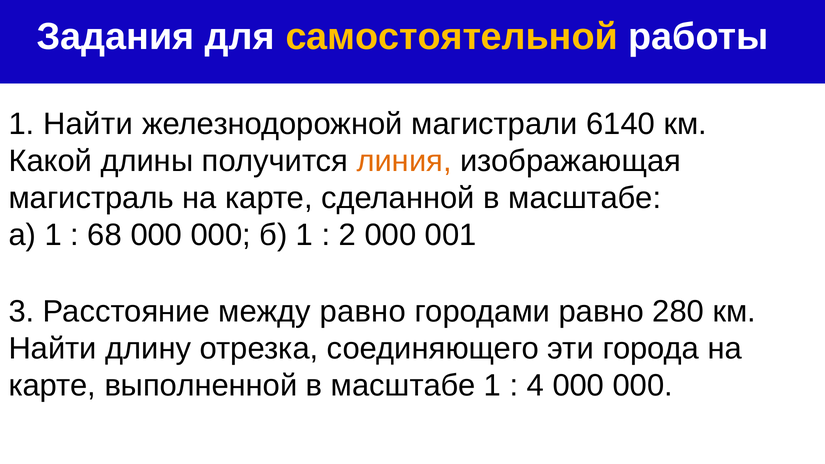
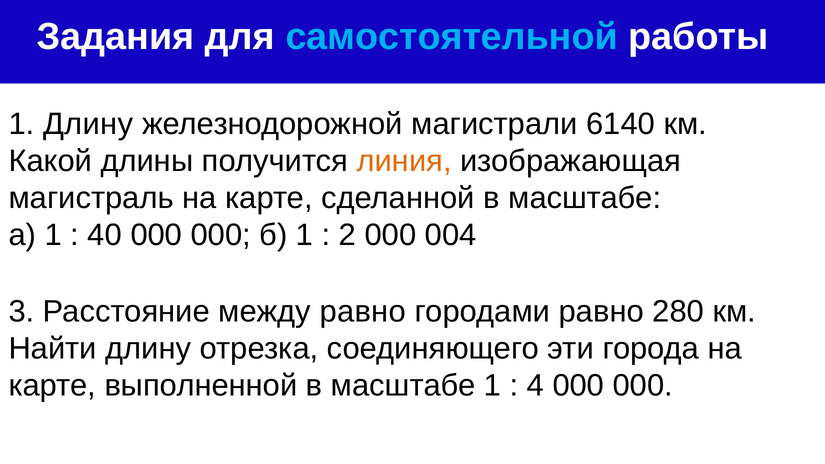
самостоятельной colour: yellow -> light blue
1 Найти: Найти -> Длину
68: 68 -> 40
001: 001 -> 004
